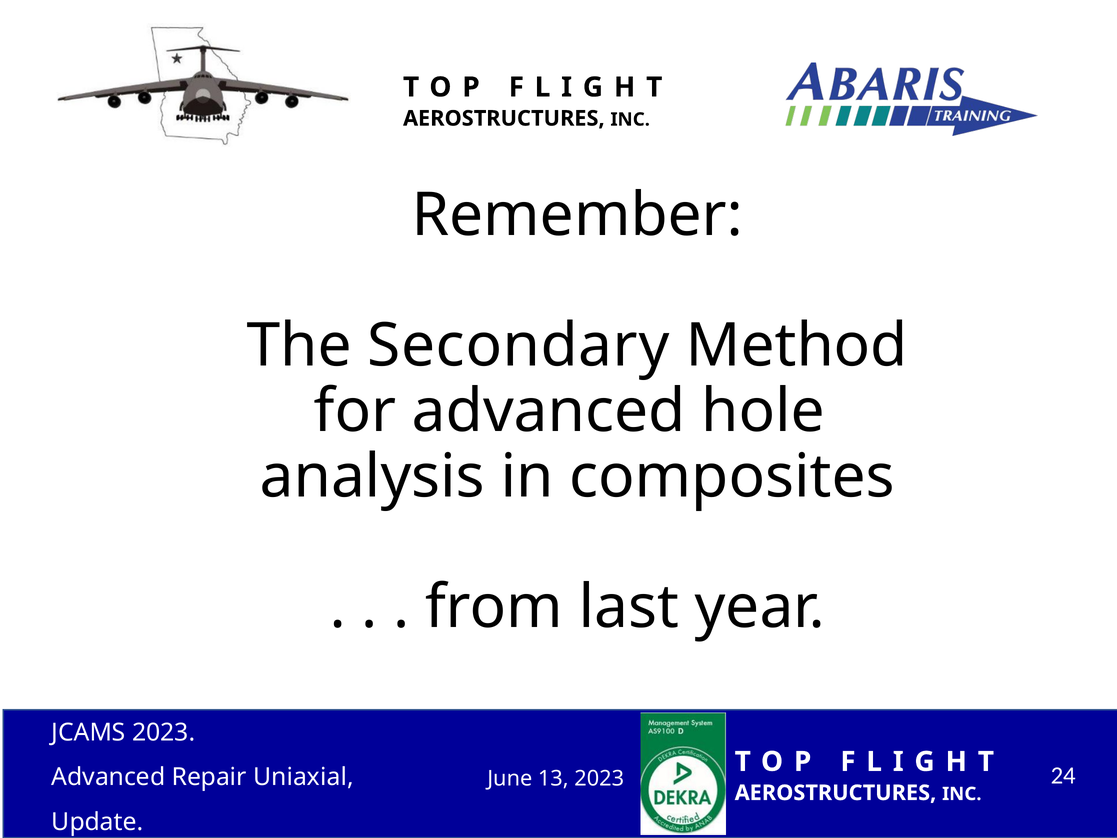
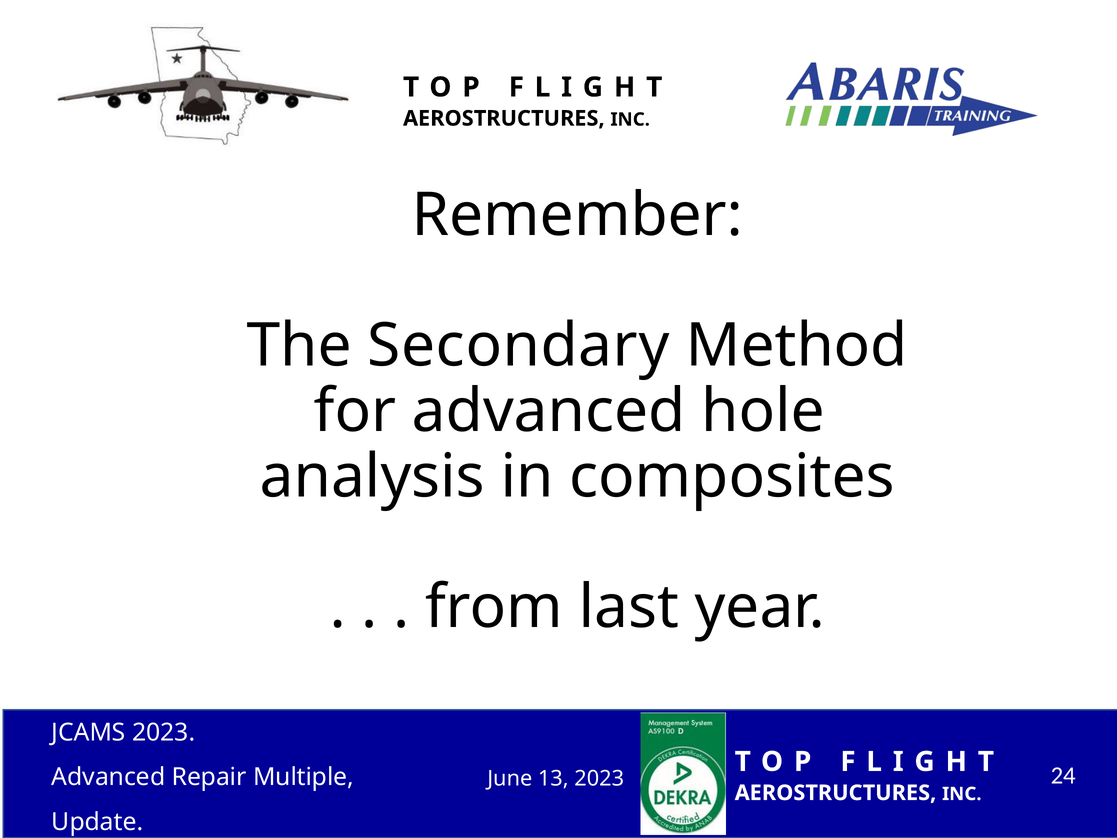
Uniaxial: Uniaxial -> Multiple
